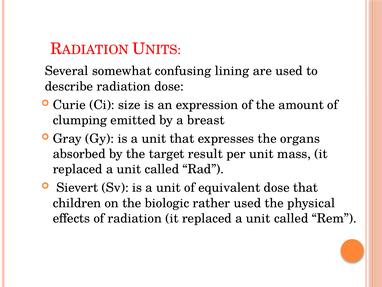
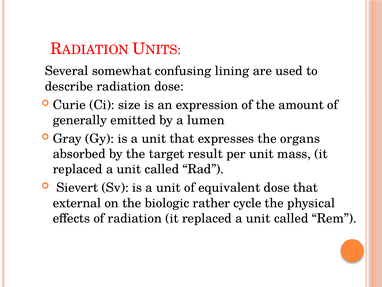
clumping: clumping -> generally
breast: breast -> lumen
children: children -> external
rather used: used -> cycle
